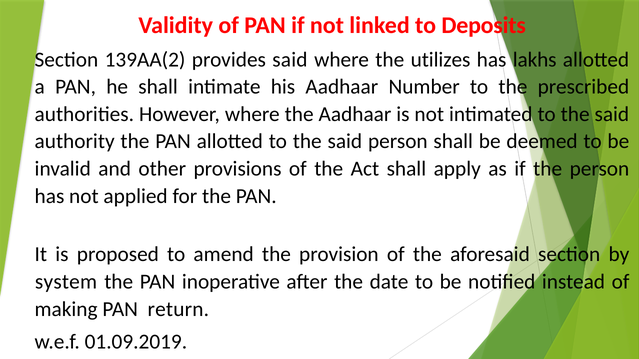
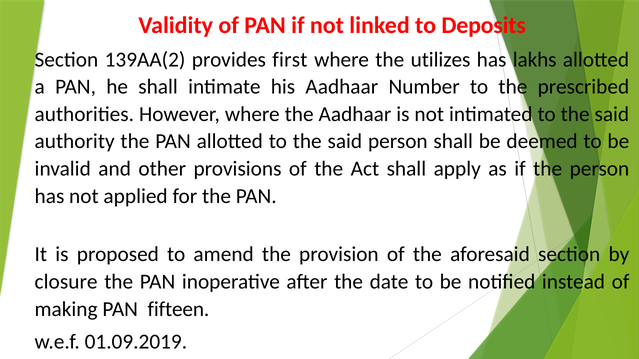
provides said: said -> first
system: system -> closure
return: return -> fifteen
